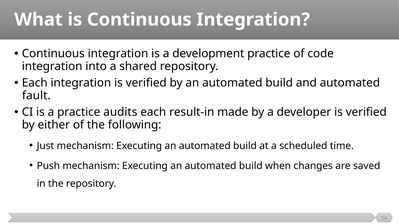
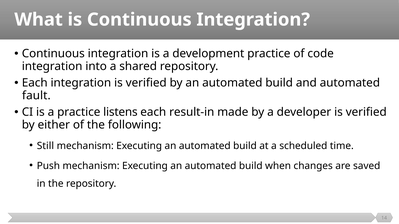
audits: audits -> listens
Just: Just -> Still
